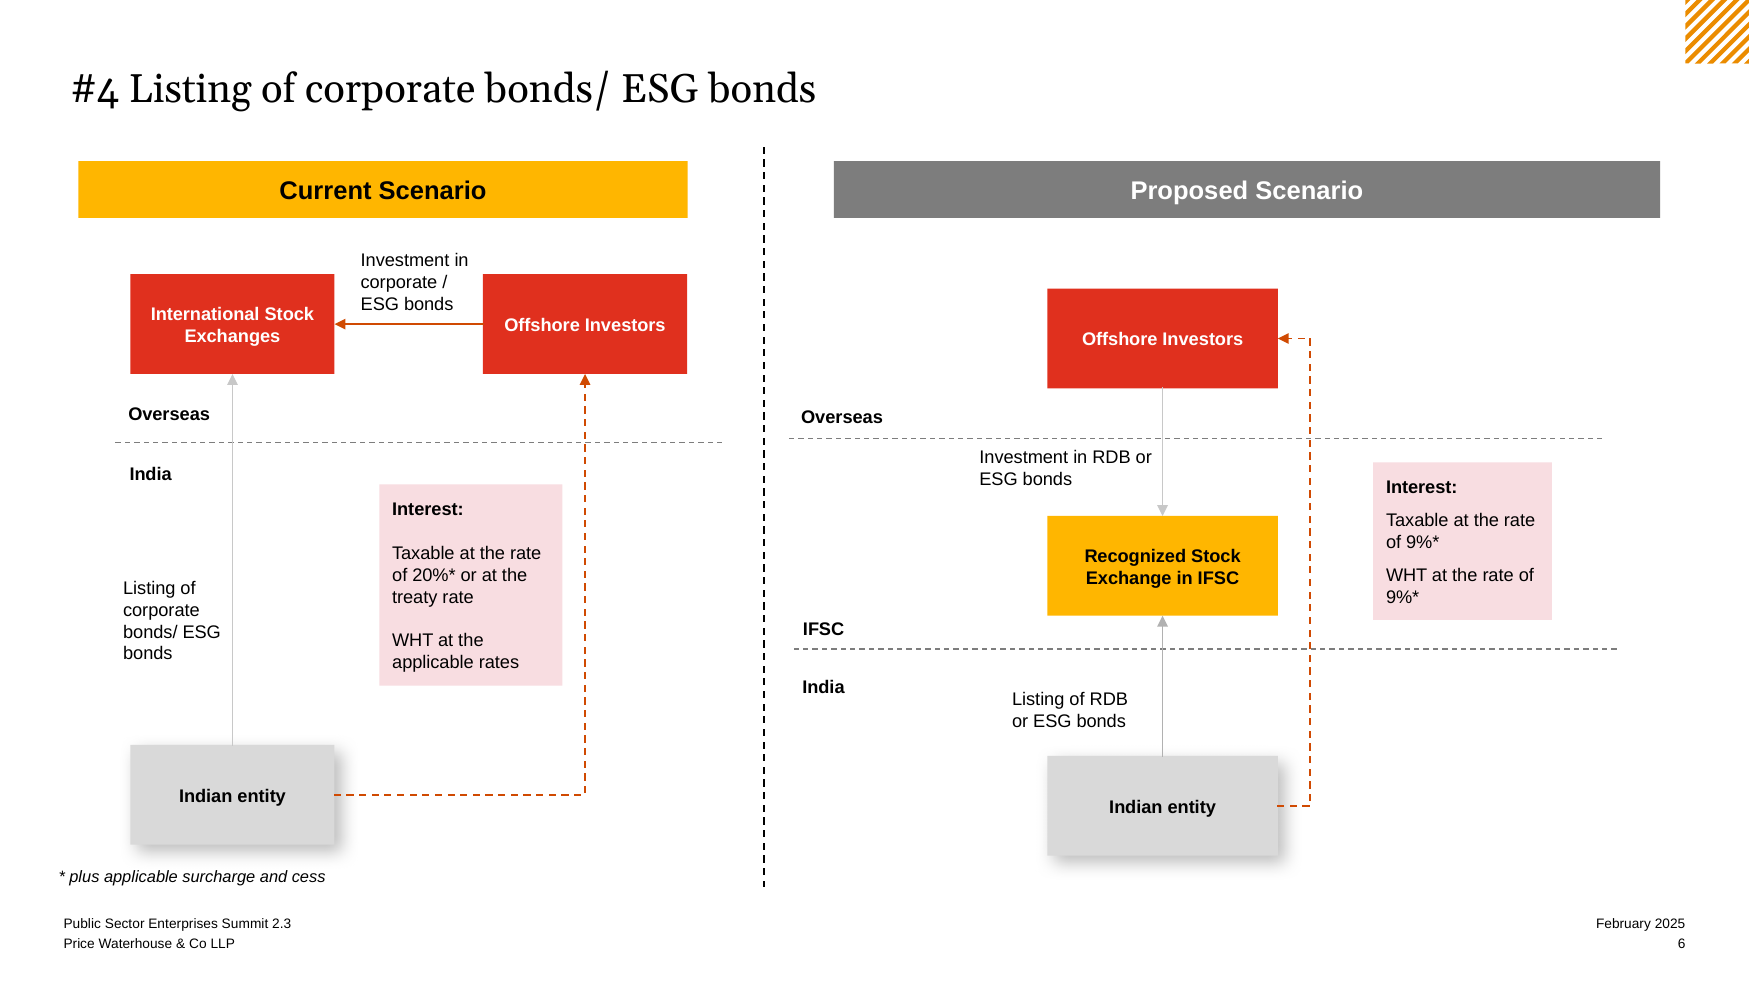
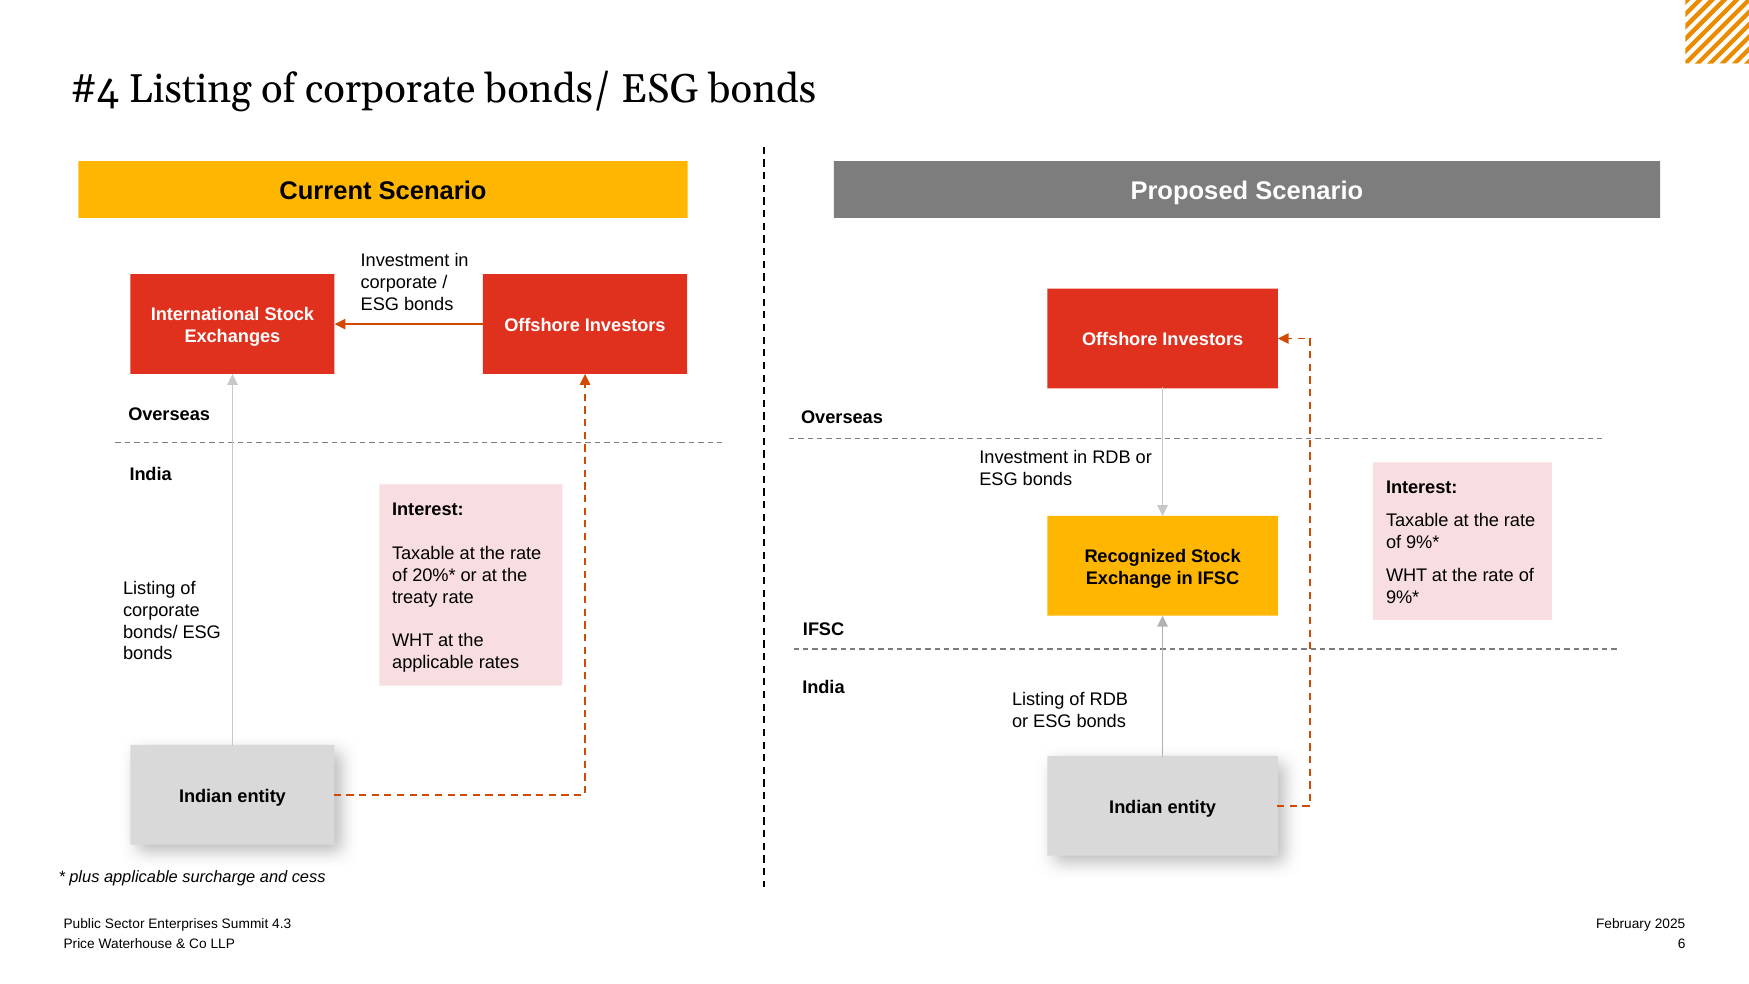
2.3: 2.3 -> 4.3
